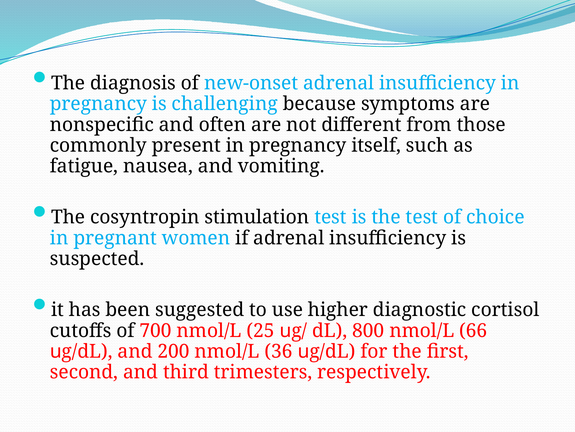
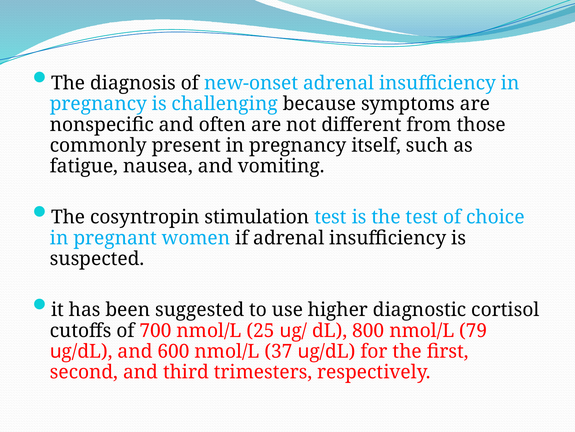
66: 66 -> 79
200: 200 -> 600
36: 36 -> 37
